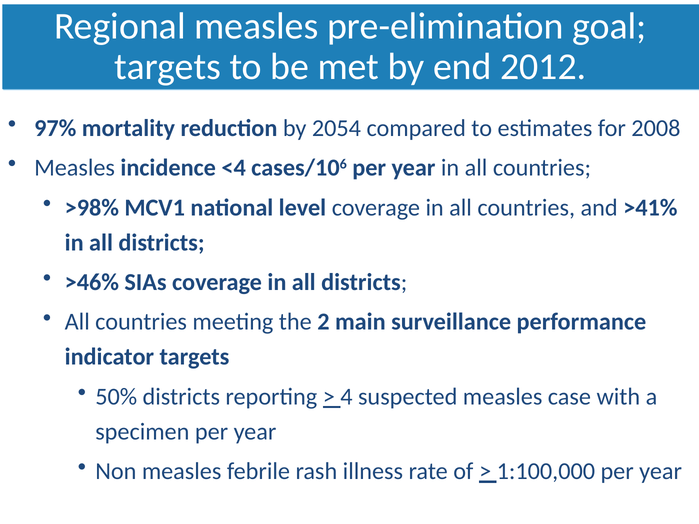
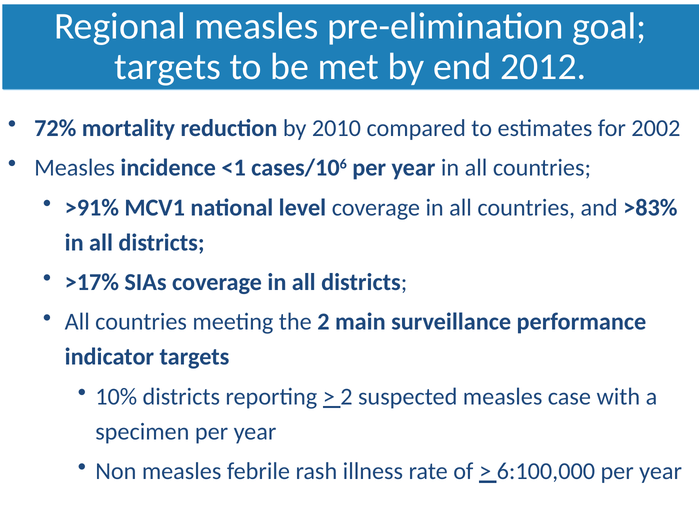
97%: 97% -> 72%
2054: 2054 -> 2010
2008: 2008 -> 2002
<4: <4 -> <1
>98%: >98% -> >91%
>41%: >41% -> >83%
>46%: >46% -> >17%
50%: 50% -> 10%
4 at (346, 397): 4 -> 2
1:100,000: 1:100,000 -> 6:100,000
